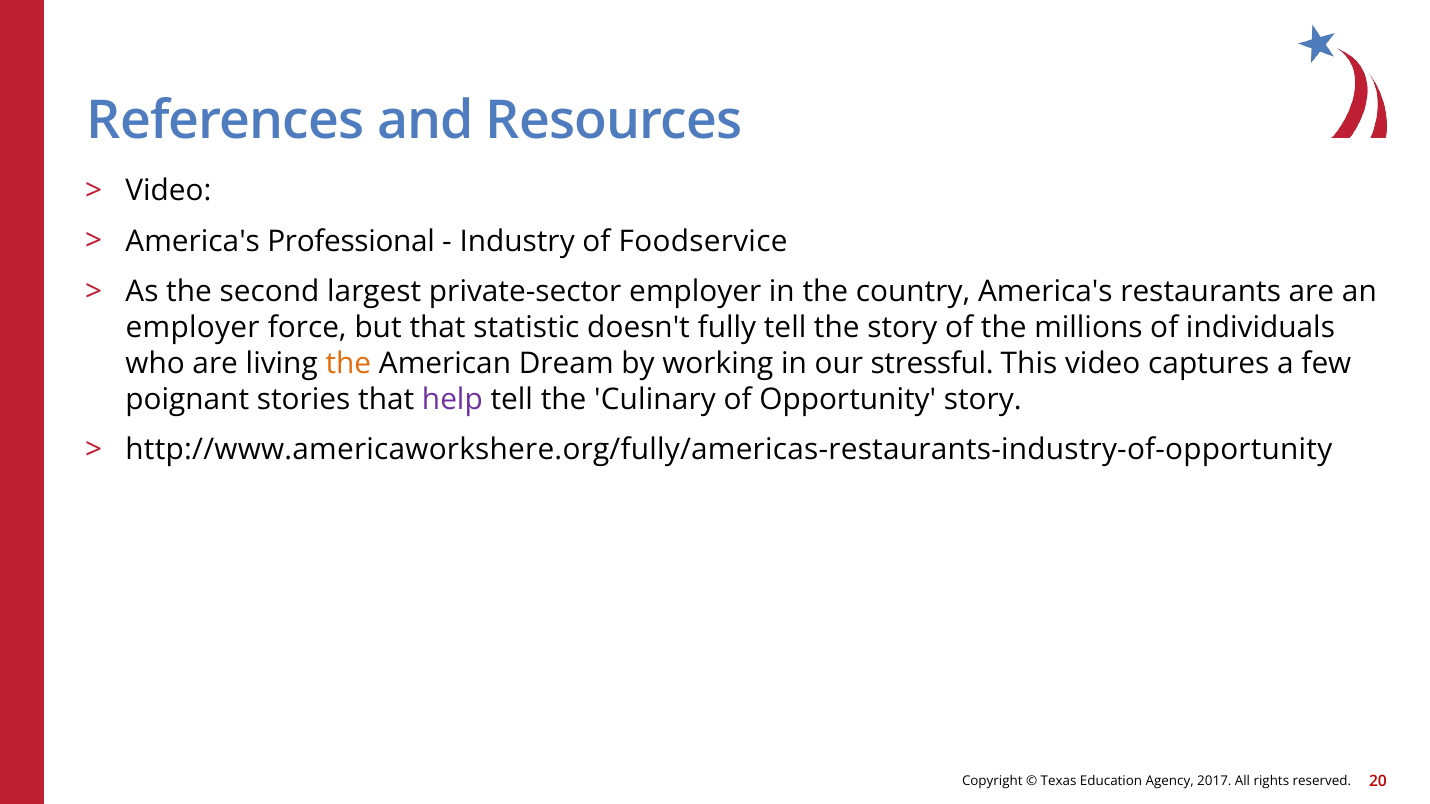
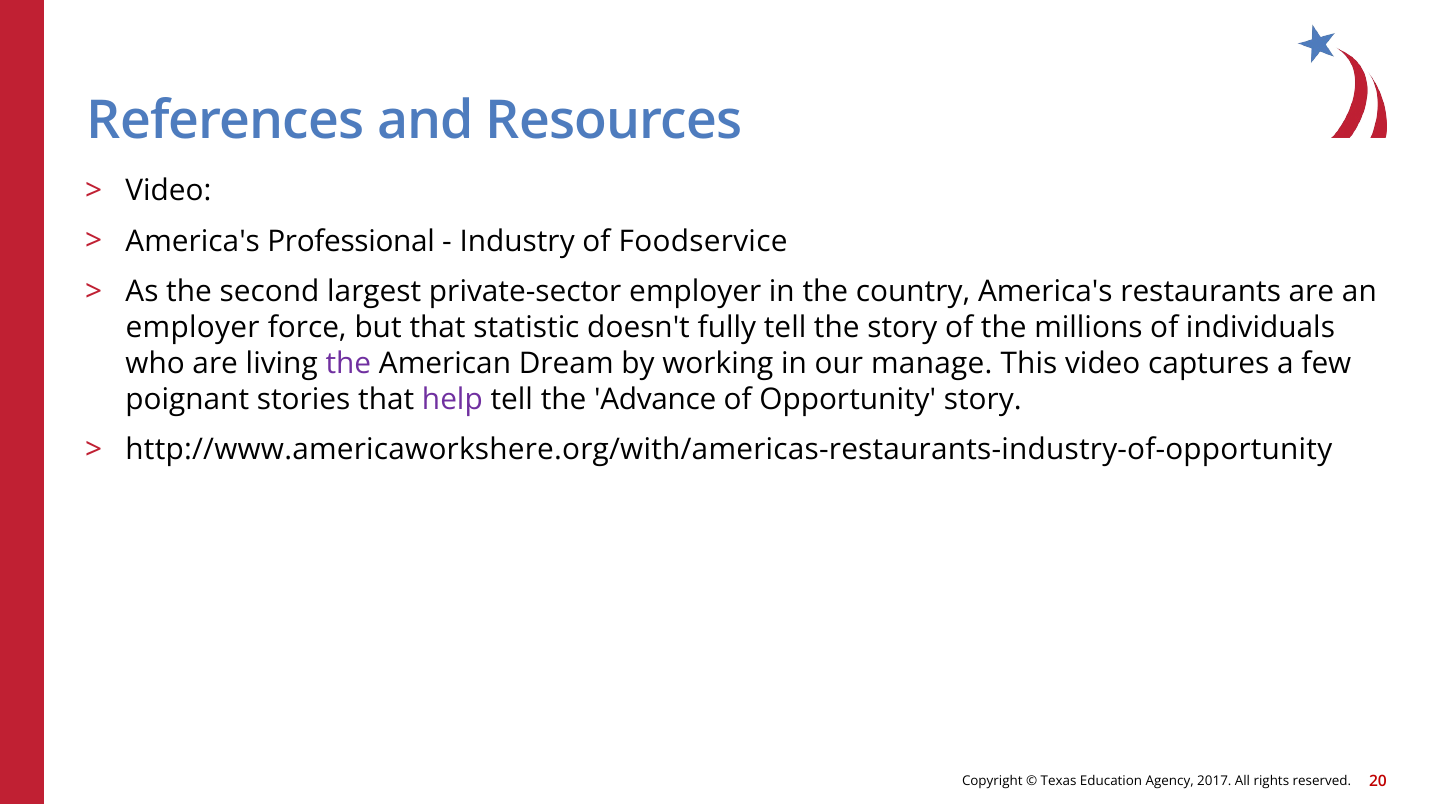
the at (348, 364) colour: orange -> purple
stressful: stressful -> manage
Culinary: Culinary -> Advance
http://www.americaworkshere.org/fully/americas-restaurants-industry-of-opportunity: http://www.americaworkshere.org/fully/americas-restaurants-industry-of-opportunity -> http://www.americaworkshere.org/with/americas-restaurants-industry-of-opportunity
